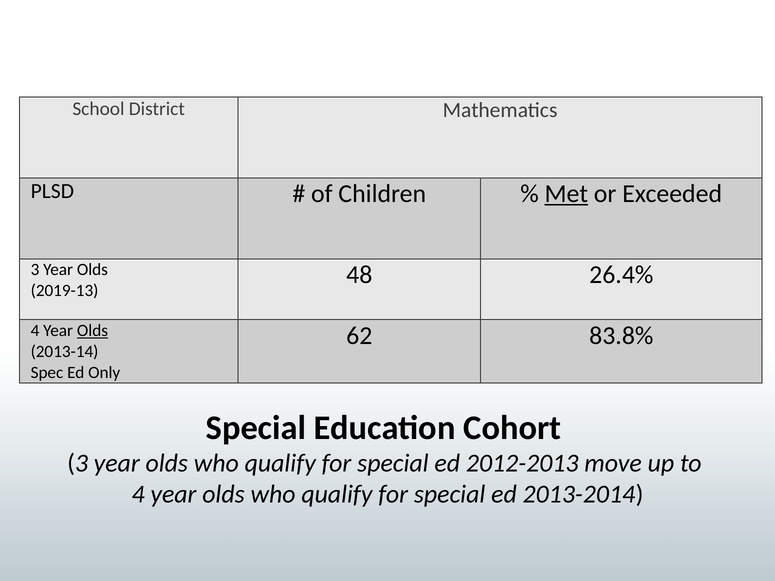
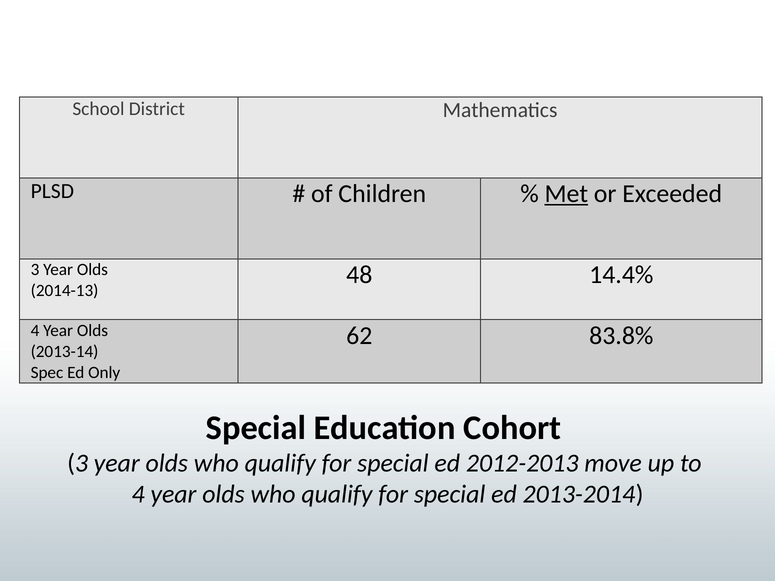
26.4%: 26.4% -> 14.4%
2019-13: 2019-13 -> 2014-13
Olds at (92, 331) underline: present -> none
